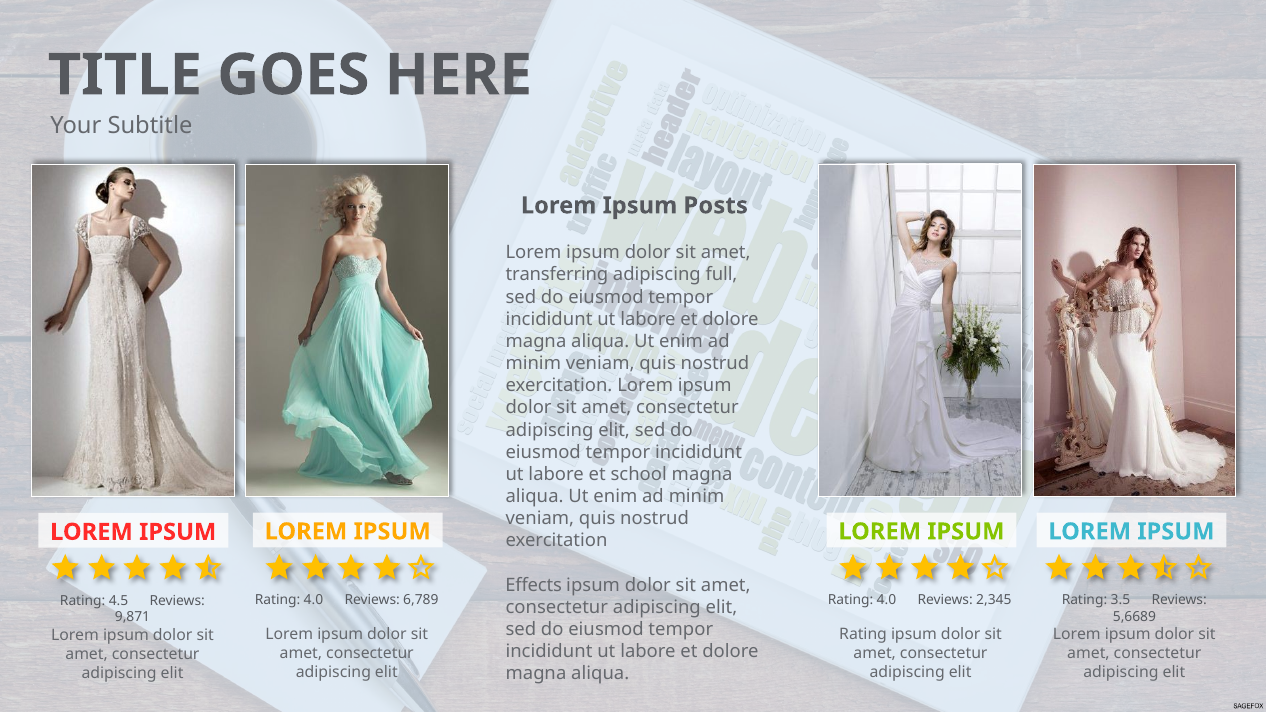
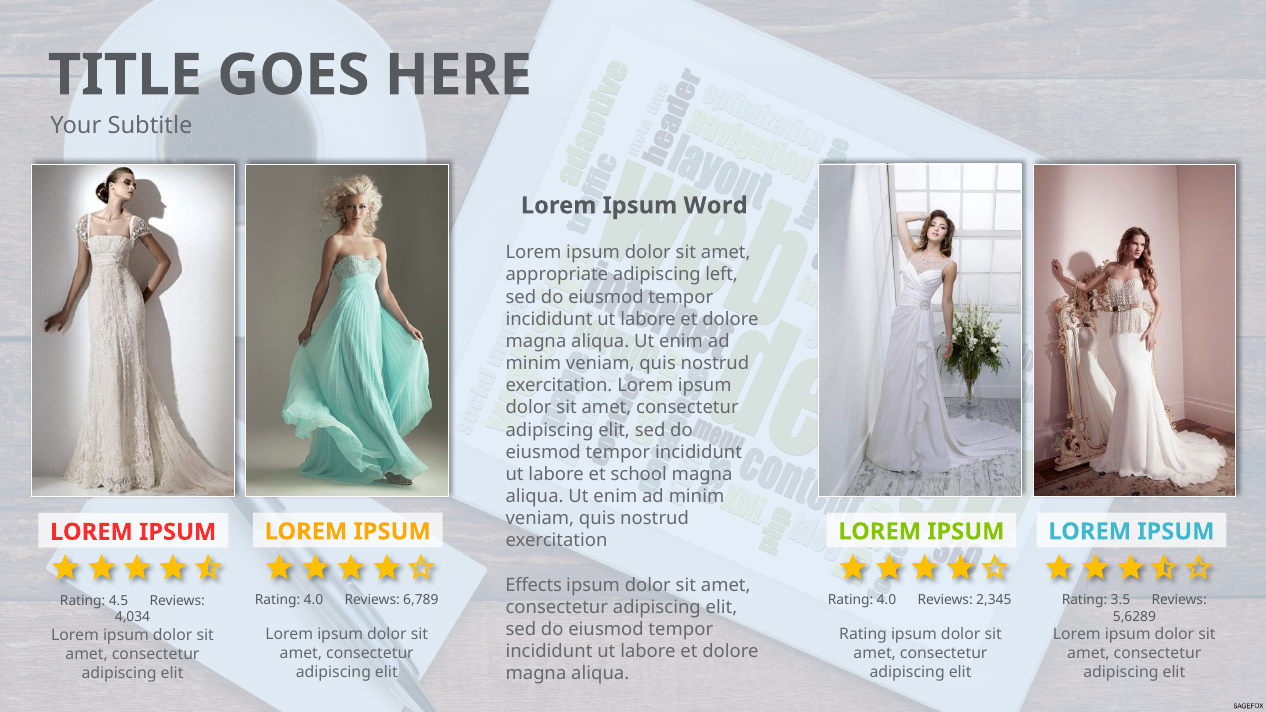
Posts: Posts -> Word
transferring: transferring -> appropriate
full: full -> left
5,6689: 5,6689 -> 5,6289
9,871: 9,871 -> 4,034
